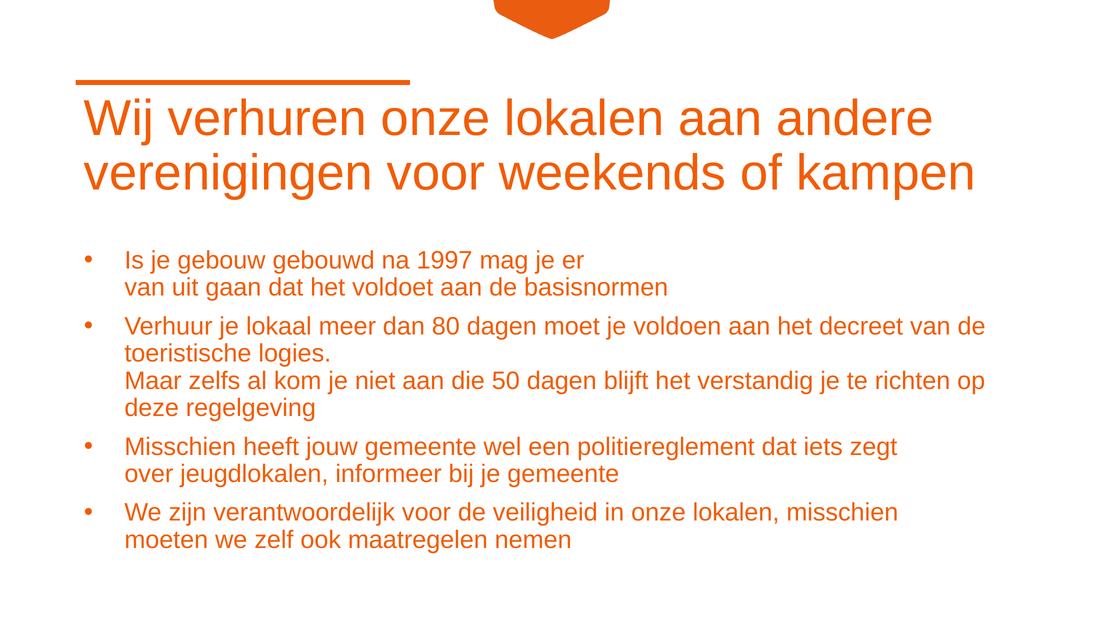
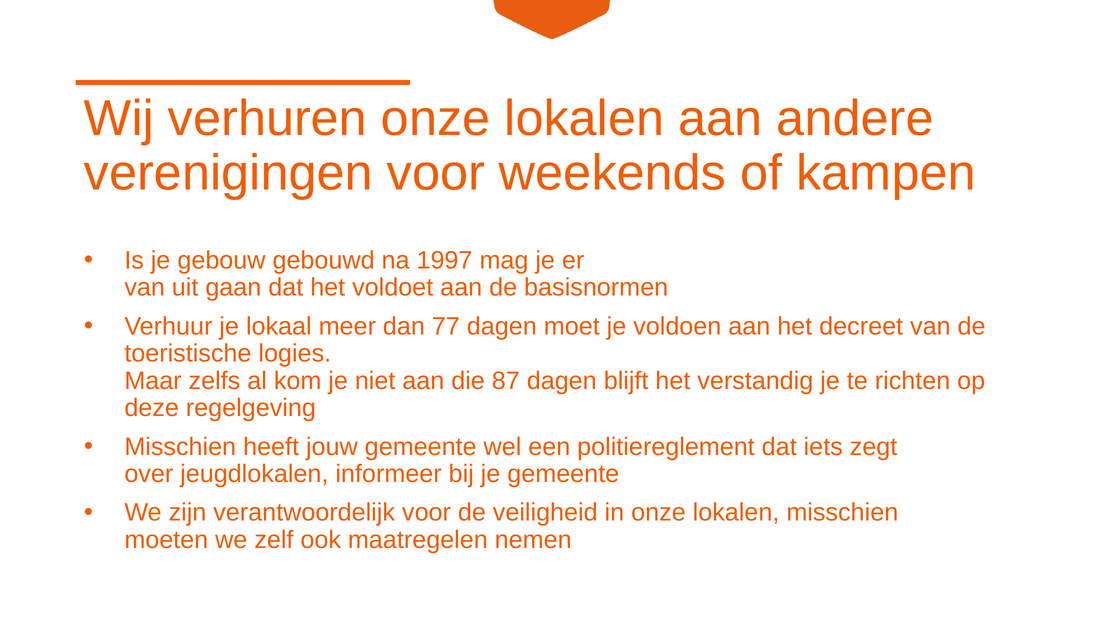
80: 80 -> 77
50: 50 -> 87
